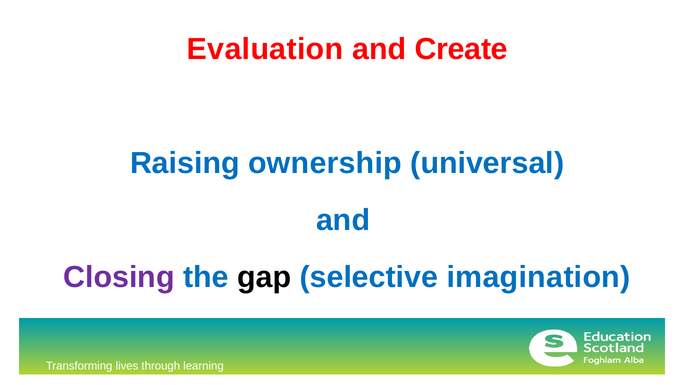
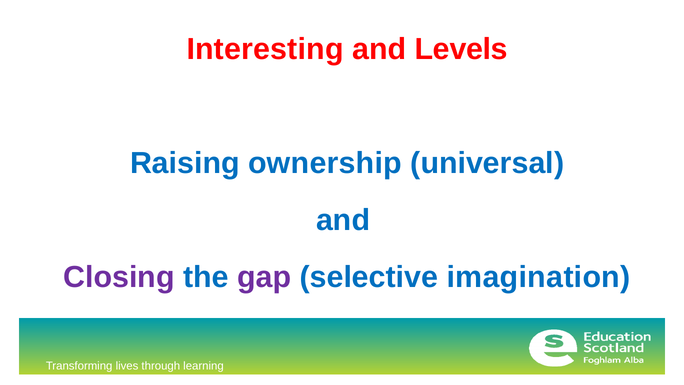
Evaluation: Evaluation -> Interesting
Create: Create -> Levels
gap colour: black -> purple
